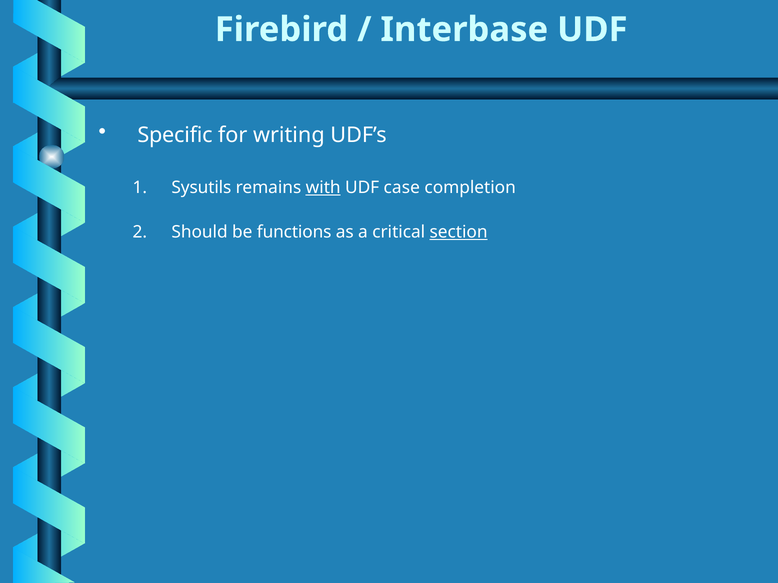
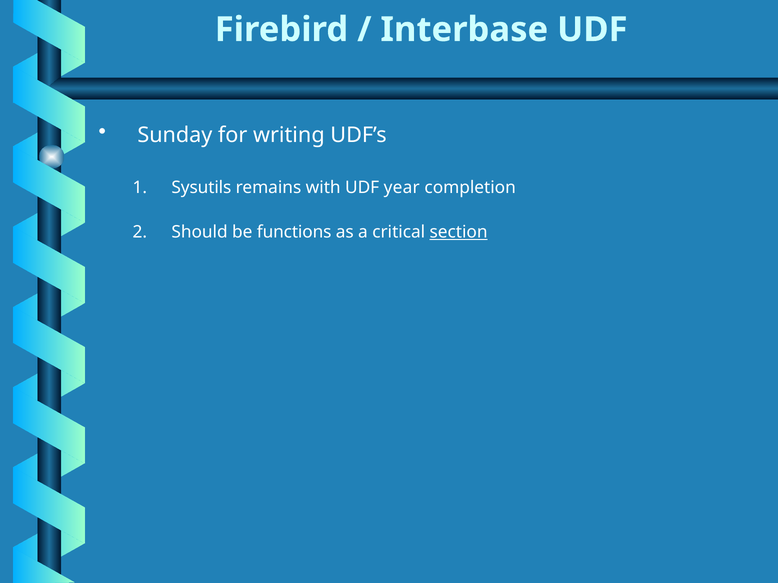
Specific: Specific -> Sunday
with underline: present -> none
case: case -> year
